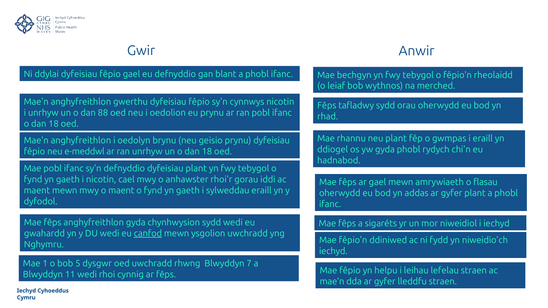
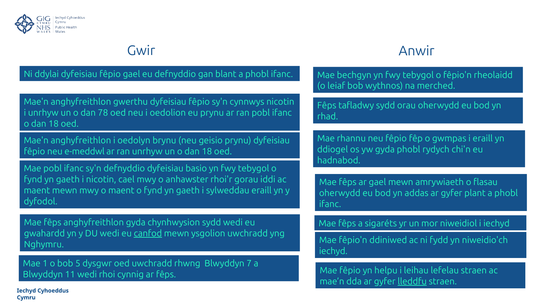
88: 88 -> 78
neu plant: plant -> fêpio
dyfeisiau plant: plant -> basio
lleddfu underline: none -> present
